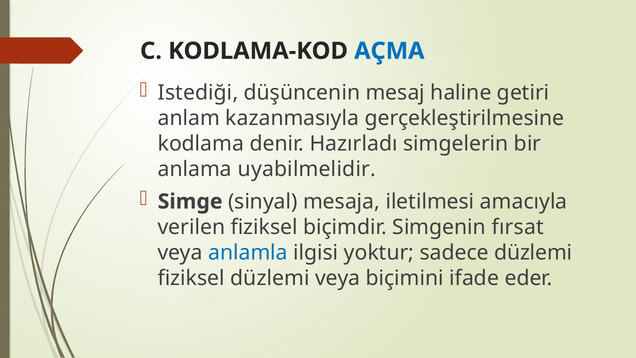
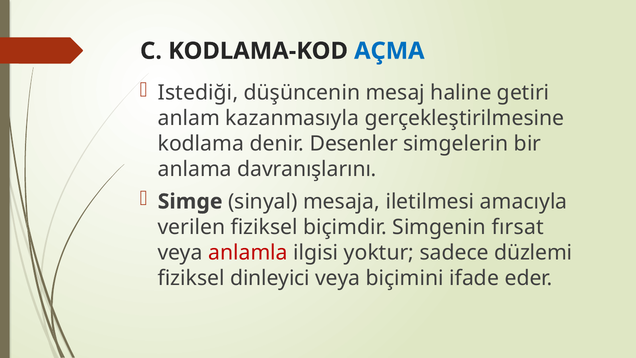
Hazırladı: Hazırladı -> Desenler
uyabilmelidir: uyabilmelidir -> davranışlarını
anlamla colour: blue -> red
fiziksel düzlemi: düzlemi -> dinleyici
